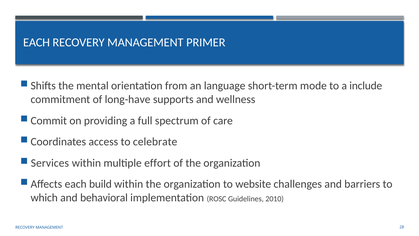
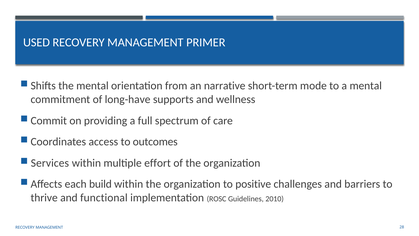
EACH at (37, 42): EACH -> USED
language: language -> narrative
a include: include -> mental
celebrate: celebrate -> outcomes
website: website -> positive
which: which -> thrive
behavioral: behavioral -> functional
